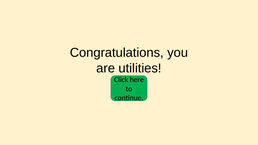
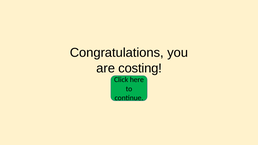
utilities: utilities -> costing
